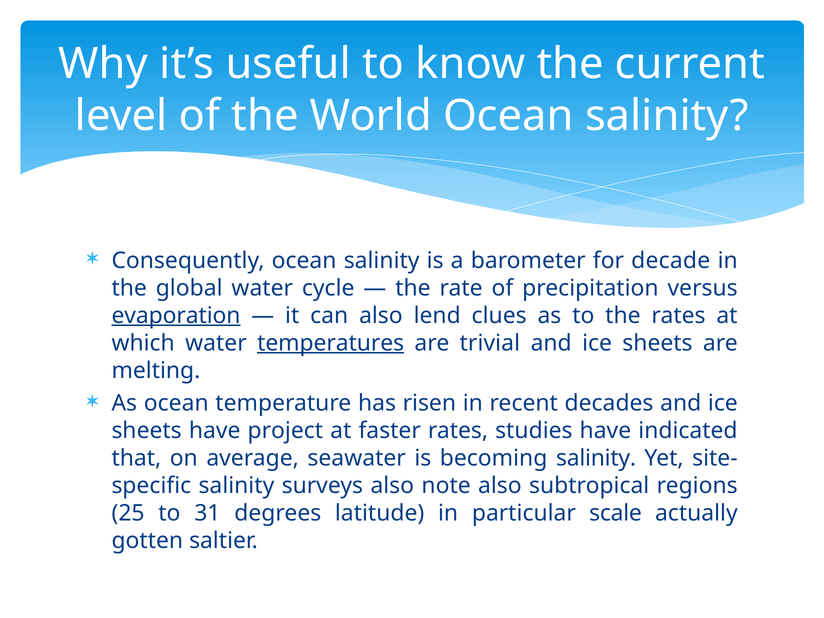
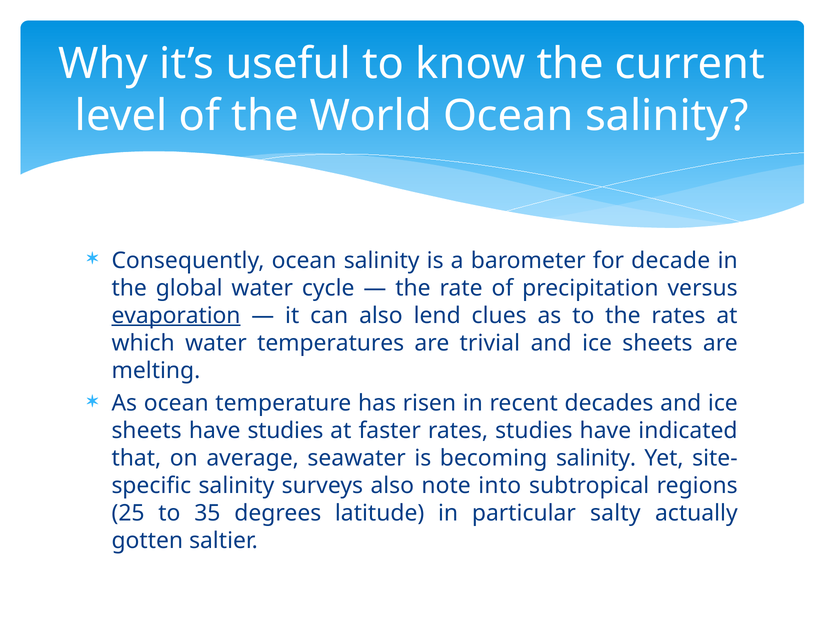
temperatures underline: present -> none
have project: project -> studies
note also: also -> into
31: 31 -> 35
scale: scale -> salty
